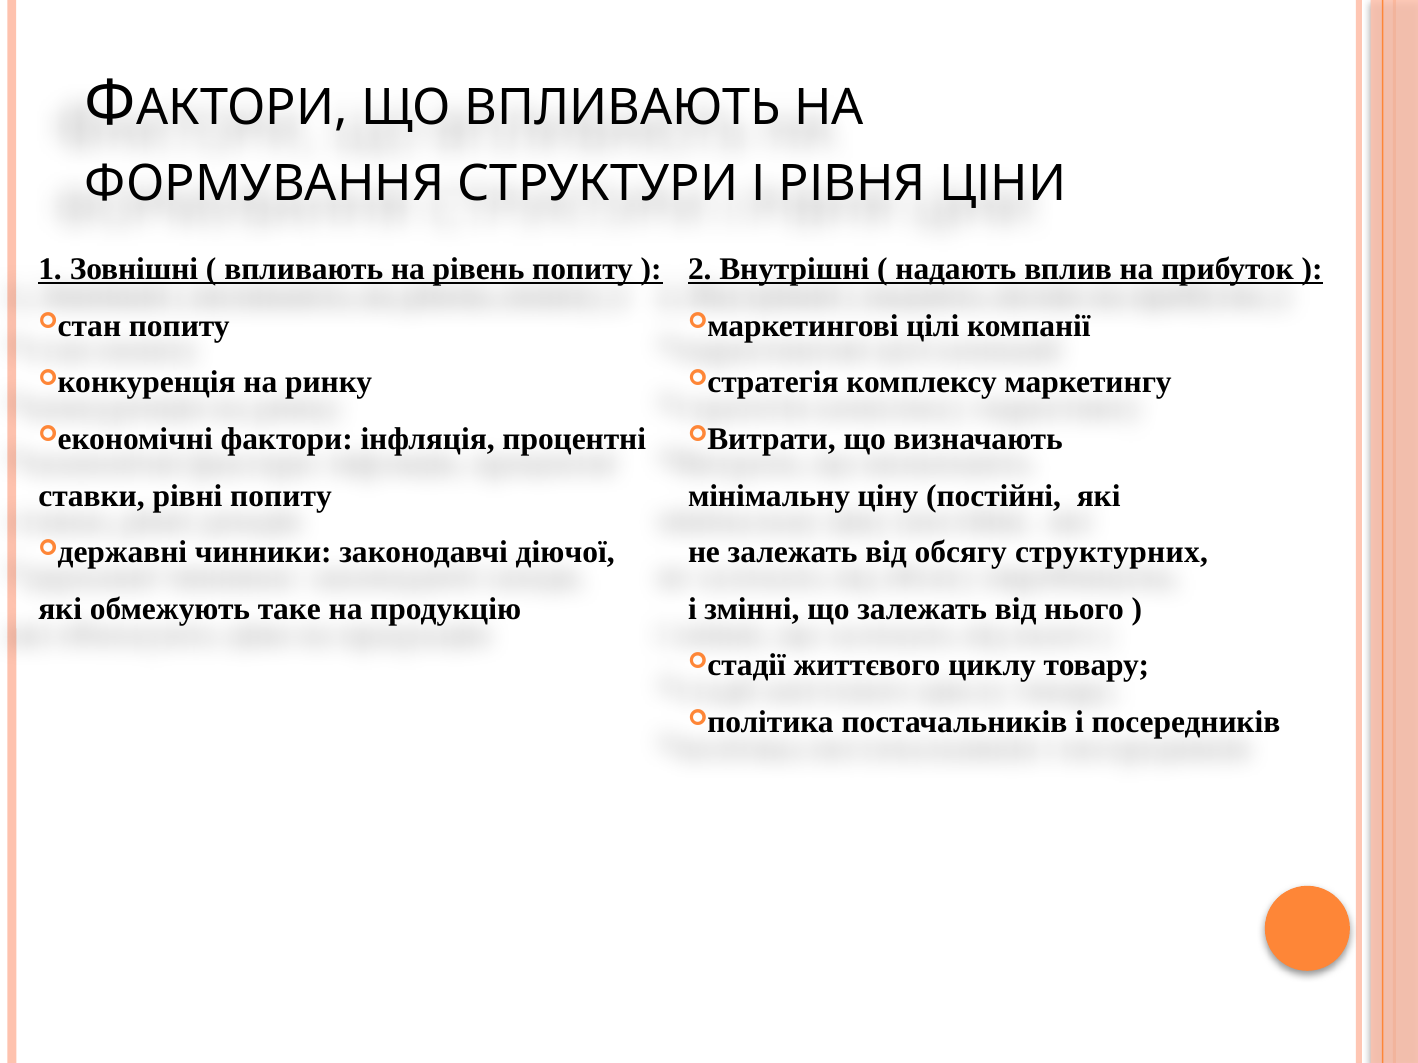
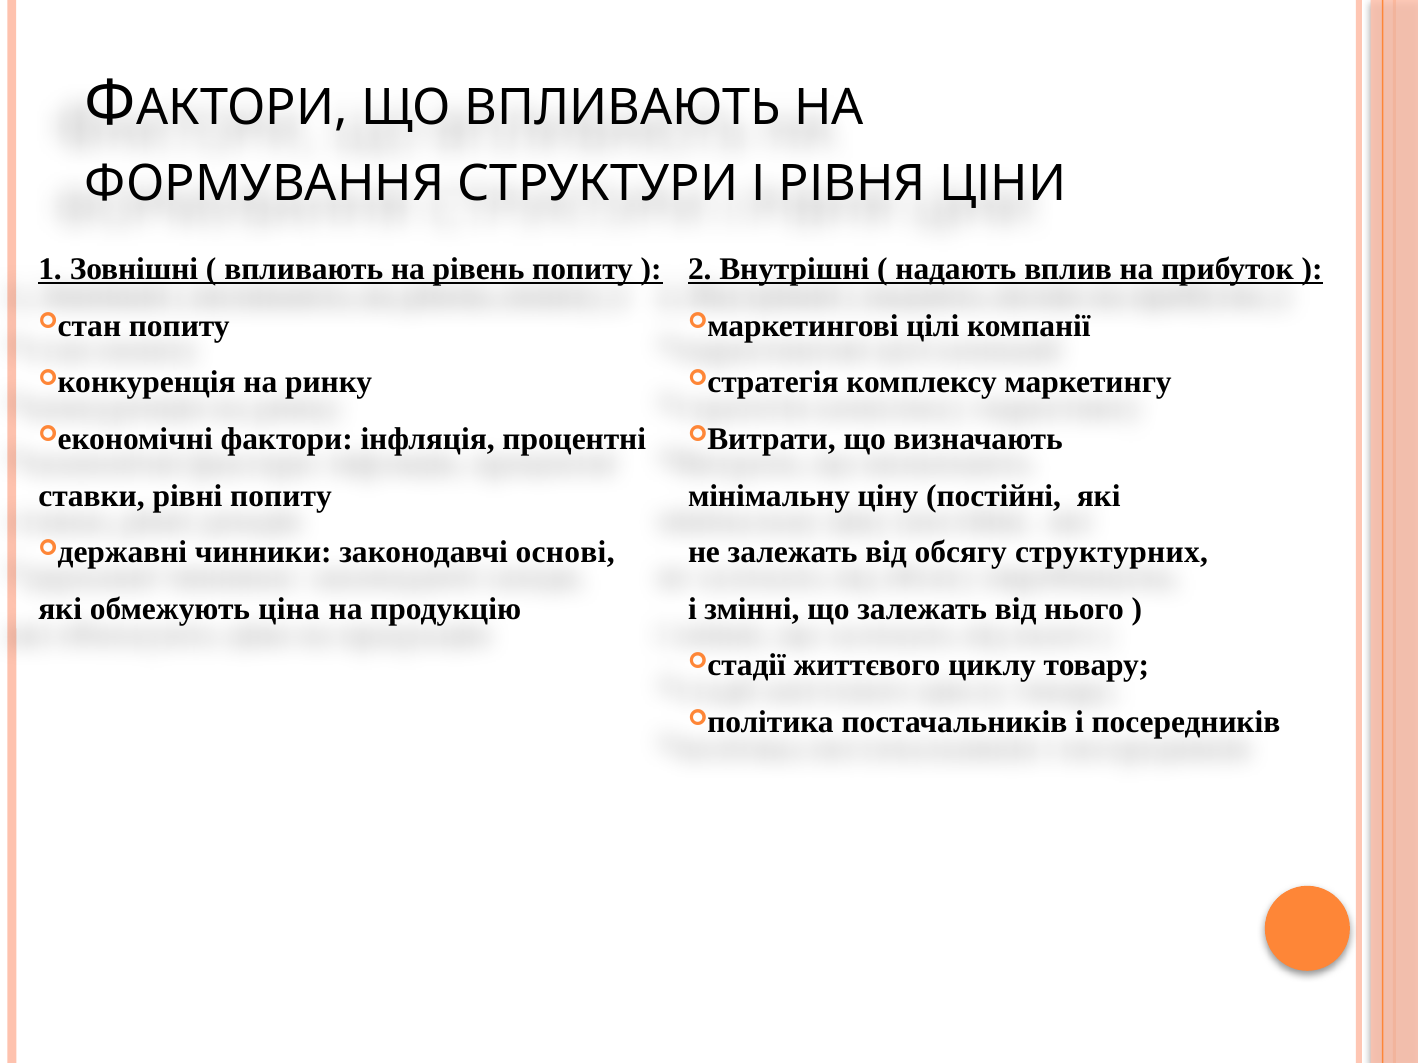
діючої: діючої -> основі
таке: таке -> ціна
